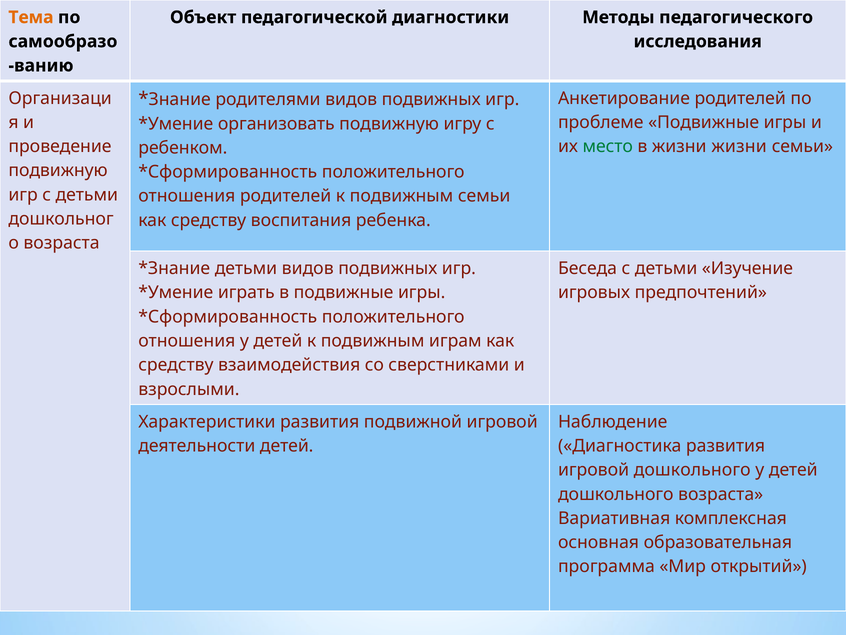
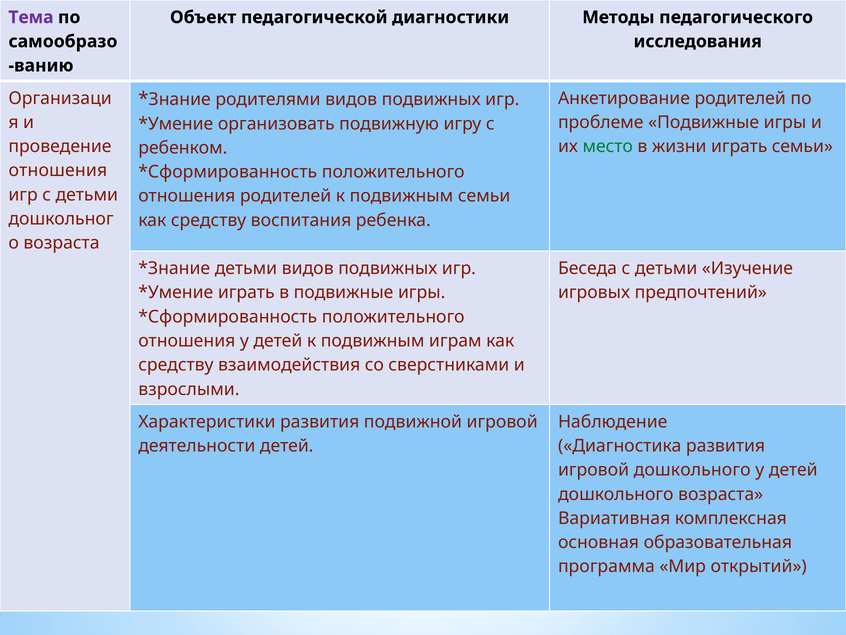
Тема colour: orange -> purple
жизни жизни: жизни -> играть
подвижную at (58, 170): подвижную -> отношения
